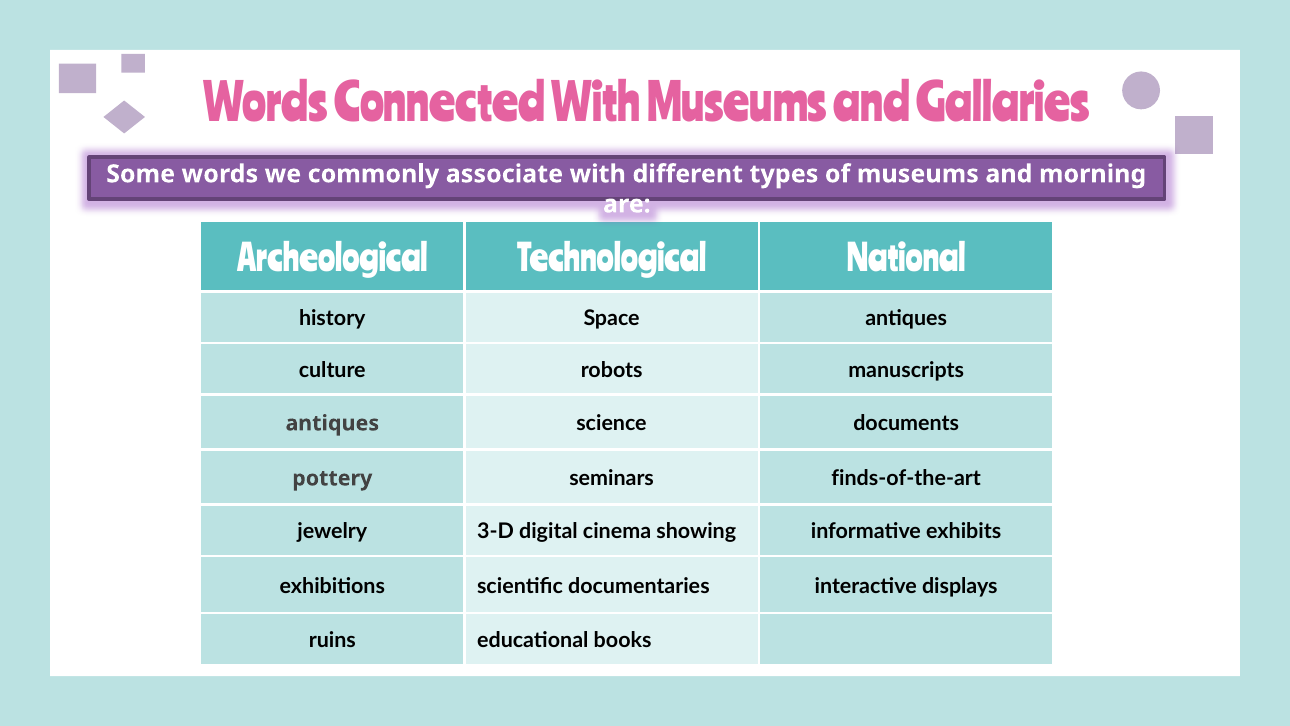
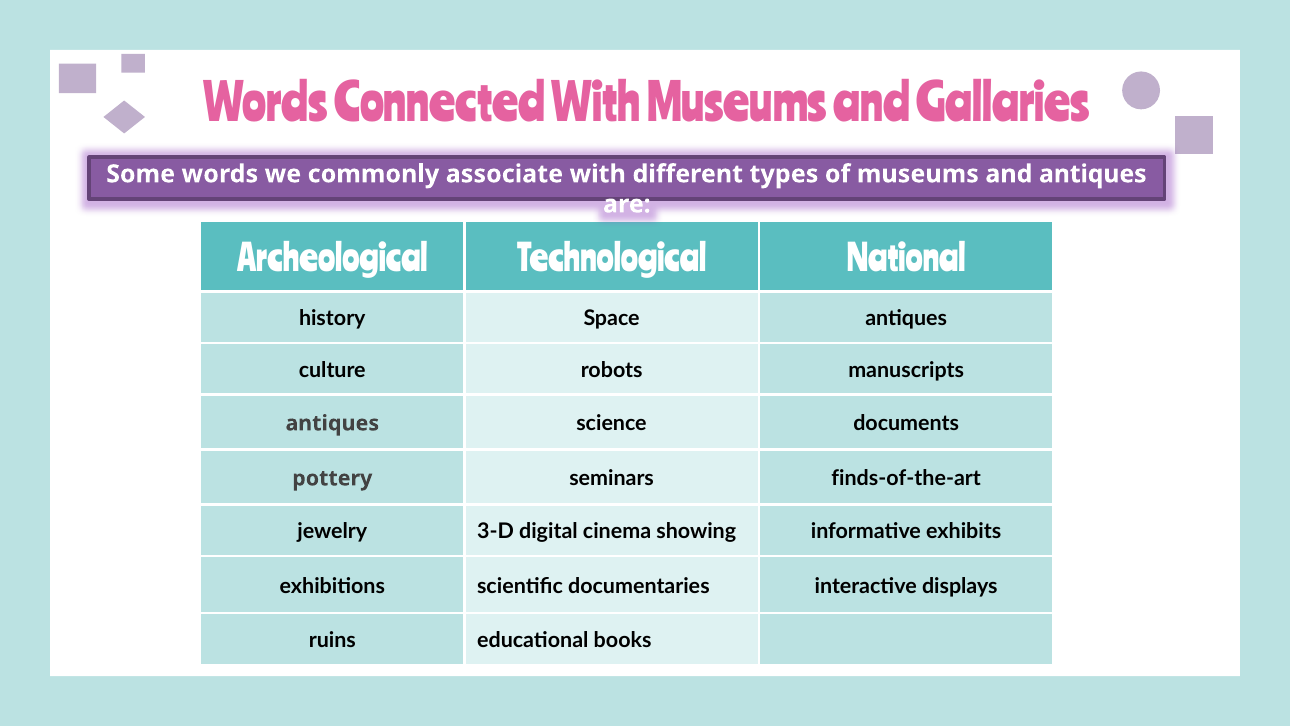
and morning: morning -> antiques
